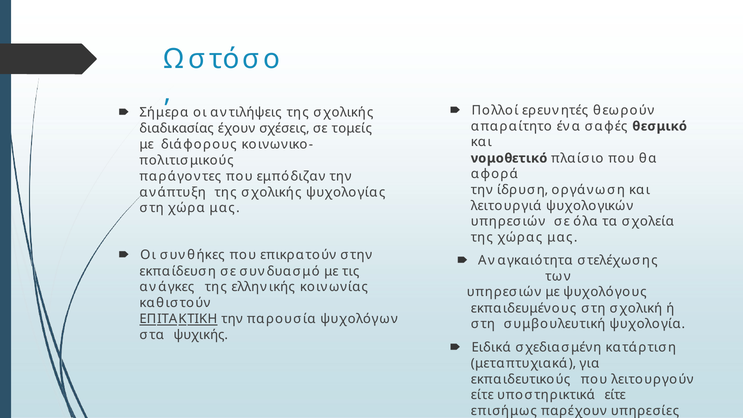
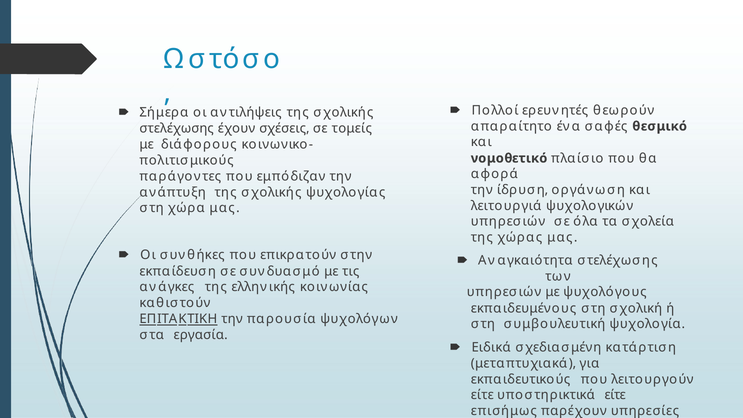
διαδικασίας at (177, 128): διαδικασίας -> στελέχωσης
ψυχικής: ψυχικής -> εργασία
